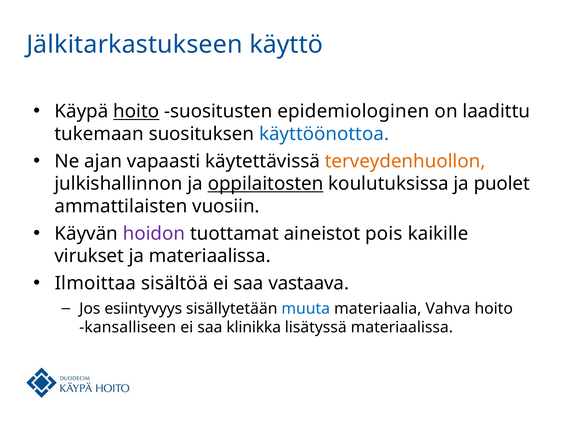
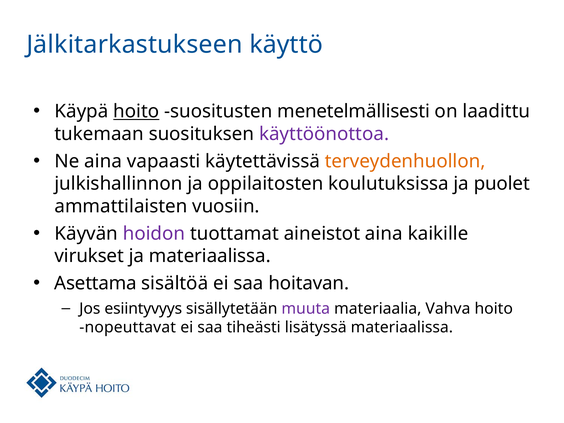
epidemiologinen: epidemiologinen -> menetelmällisesti
käyttöönottoa colour: blue -> purple
Ne ajan: ajan -> aina
oppilaitosten underline: present -> none
aineistot pois: pois -> aina
Ilmoittaa: Ilmoittaa -> Asettama
vastaava: vastaava -> hoitavan
muuta colour: blue -> purple
kansalliseen: kansalliseen -> nopeuttavat
klinikka: klinikka -> tiheästi
